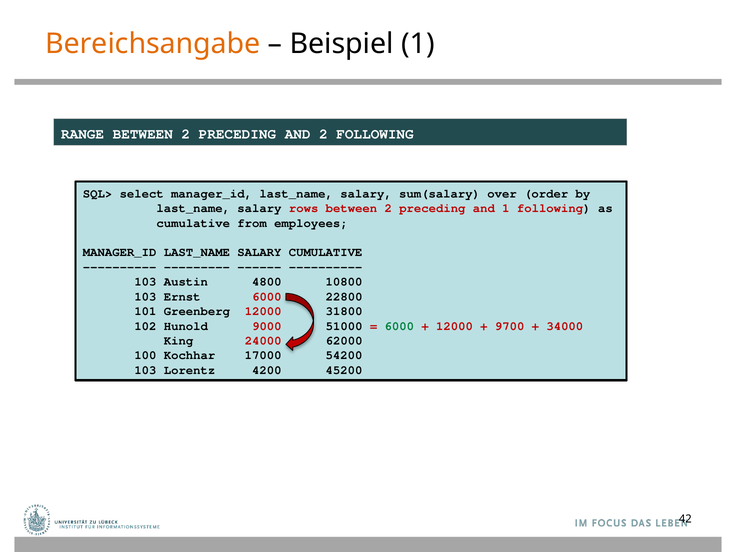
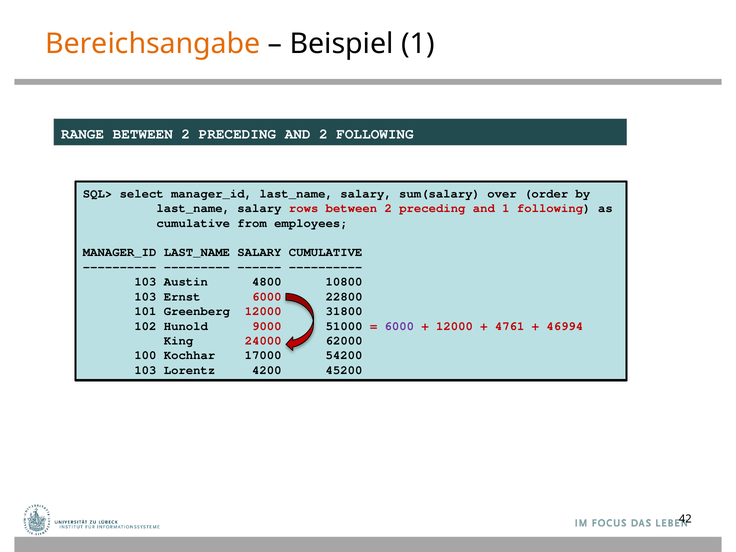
6000 at (399, 326) colour: green -> purple
9700: 9700 -> 4761
34000: 34000 -> 46994
